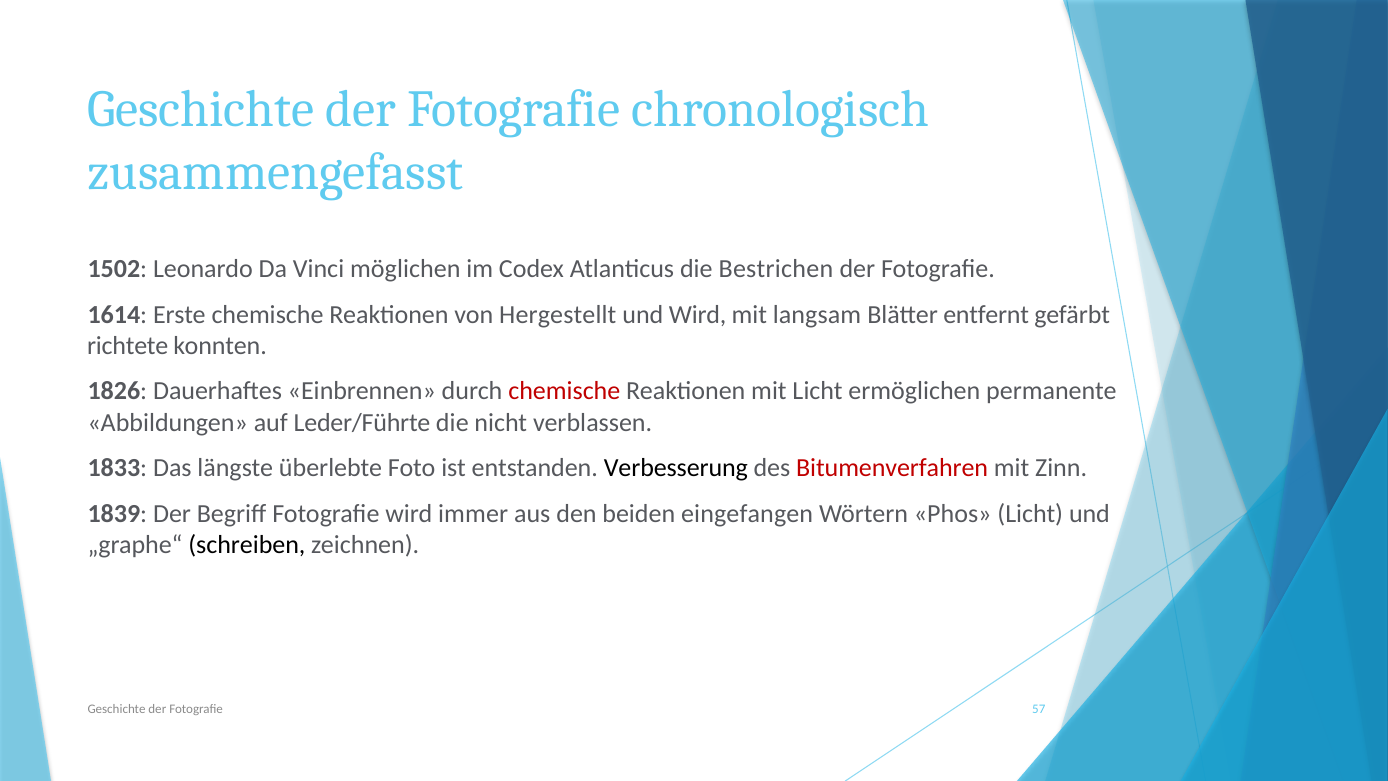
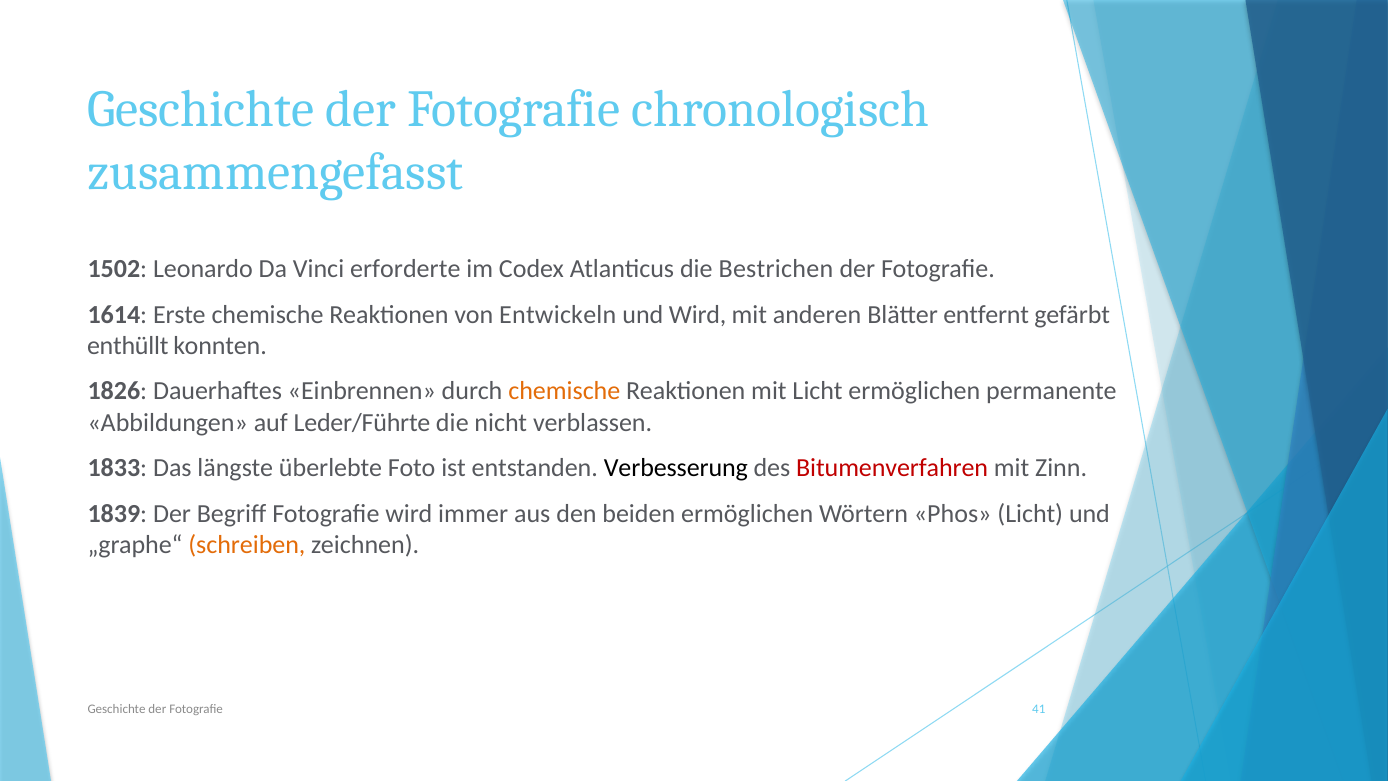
möglichen: möglichen -> erforderte
Hergestellt: Hergestellt -> Entwickeln
langsam: langsam -> anderen
richtete: richtete -> enthüllt
chemische at (564, 391) colour: red -> orange
beiden eingefangen: eingefangen -> ermöglichen
schreiben colour: black -> orange
57: 57 -> 41
